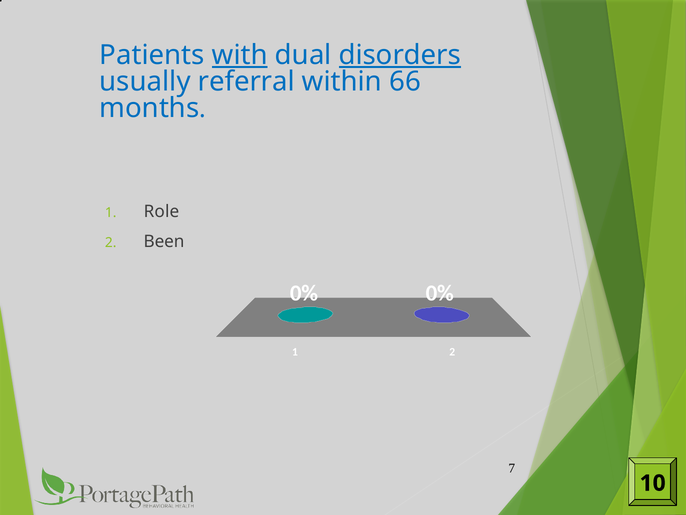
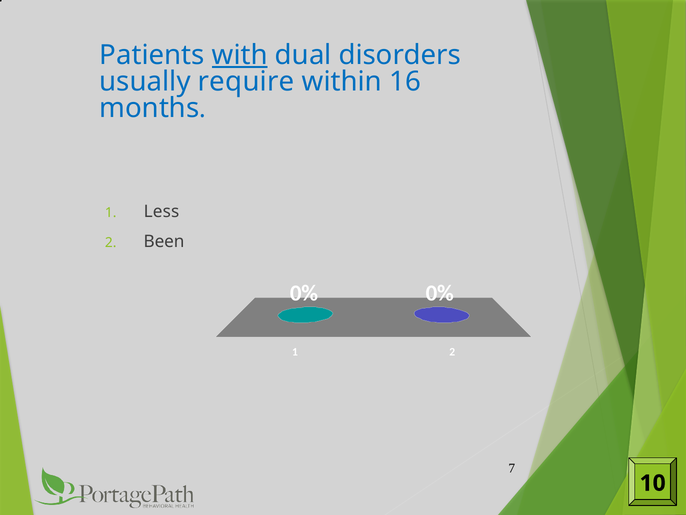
disorders underline: present -> none
referral: referral -> require
66: 66 -> 16
Role: Role -> Less
